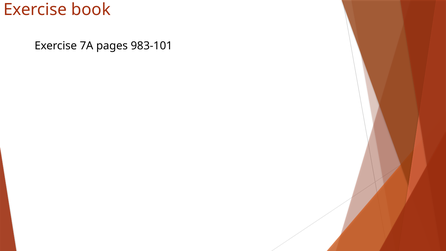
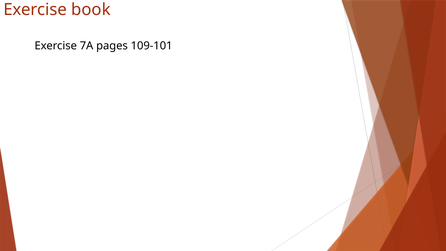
983-101: 983-101 -> 109-101
